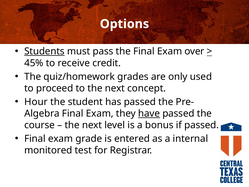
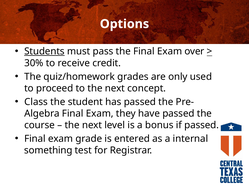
45%: 45% -> 30%
Hour: Hour -> Class
have underline: present -> none
monitored: monitored -> something
